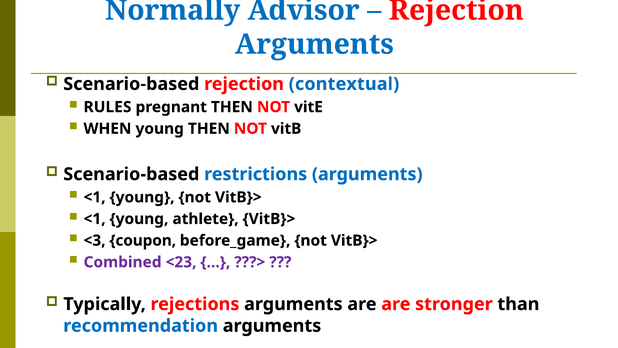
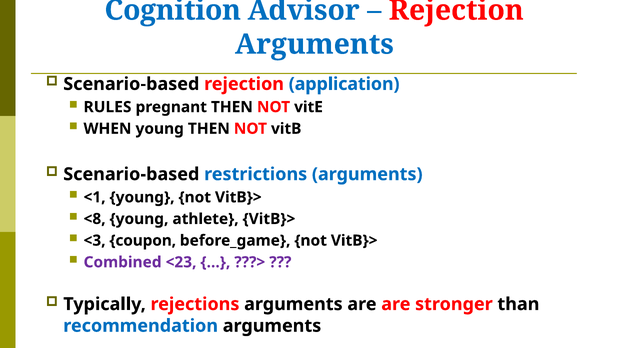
Normally: Normally -> Cognition
contextual: contextual -> application
<1 at (95, 219): <1 -> <8
